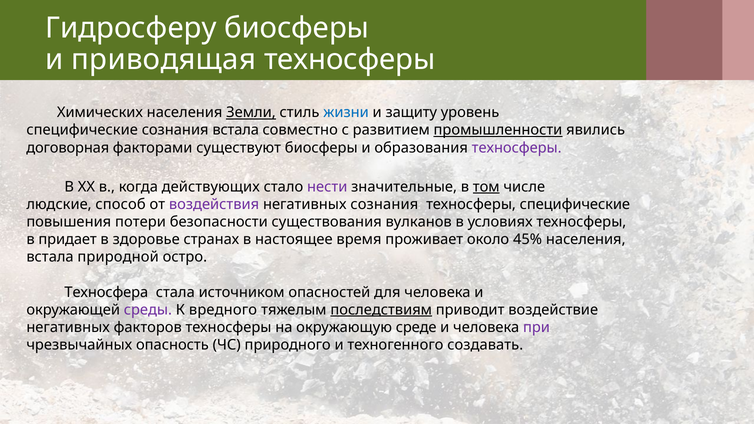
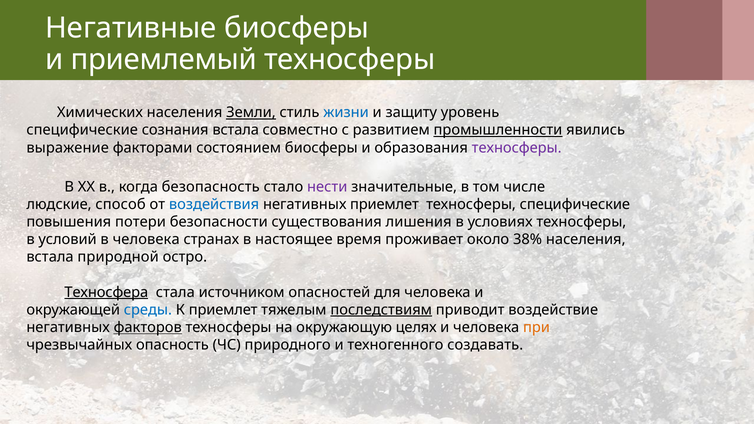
Гидросферу: Гидросферу -> Негативные
приводящая: приводящая -> приемлемый
договорная: договорная -> выражение
существуют: существуют -> состоянием
действующих: действующих -> безопасность
том underline: present -> none
воздействия colour: purple -> blue
негативных сознания: сознания -> приемлет
вулканов: вулканов -> лишения
придает: придает -> условий
в здоровье: здоровье -> человека
45%: 45% -> 38%
Техносфера underline: none -> present
среды colour: purple -> blue
К вредного: вредного -> приемлет
факторов underline: none -> present
среде: среде -> целях
при colour: purple -> orange
